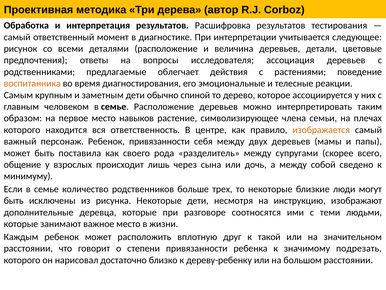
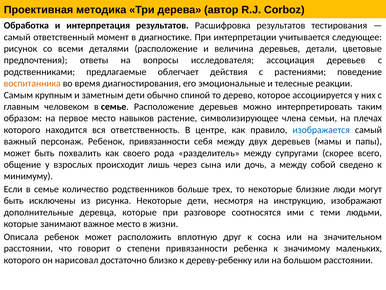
изображается colour: orange -> blue
поставила: поставила -> похвалить
Каждым: Каждым -> Описала
такой: такой -> сосна
подрезать: подрезать -> маленьких
